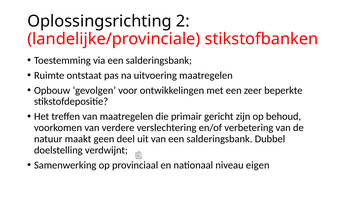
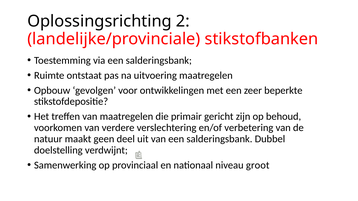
eigen: eigen -> groot
